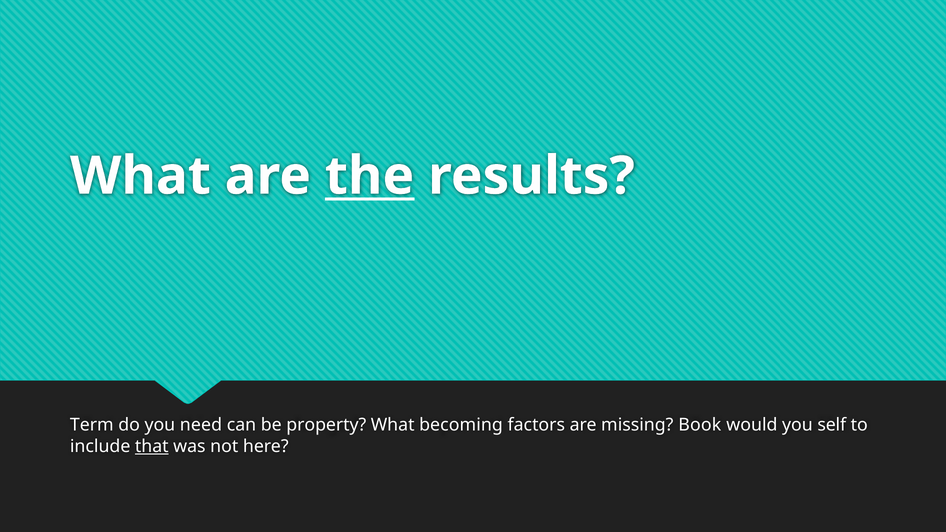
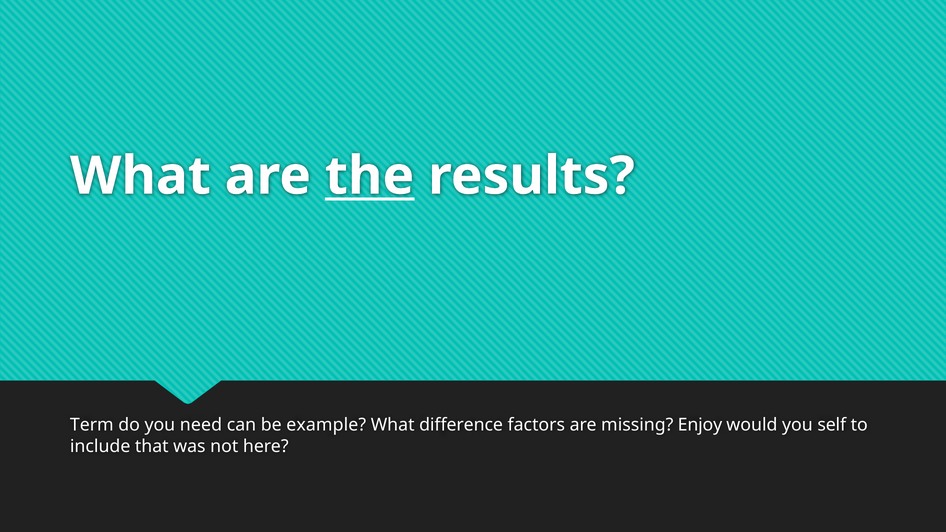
property: property -> example
becoming: becoming -> difference
Book: Book -> Enjoy
that underline: present -> none
